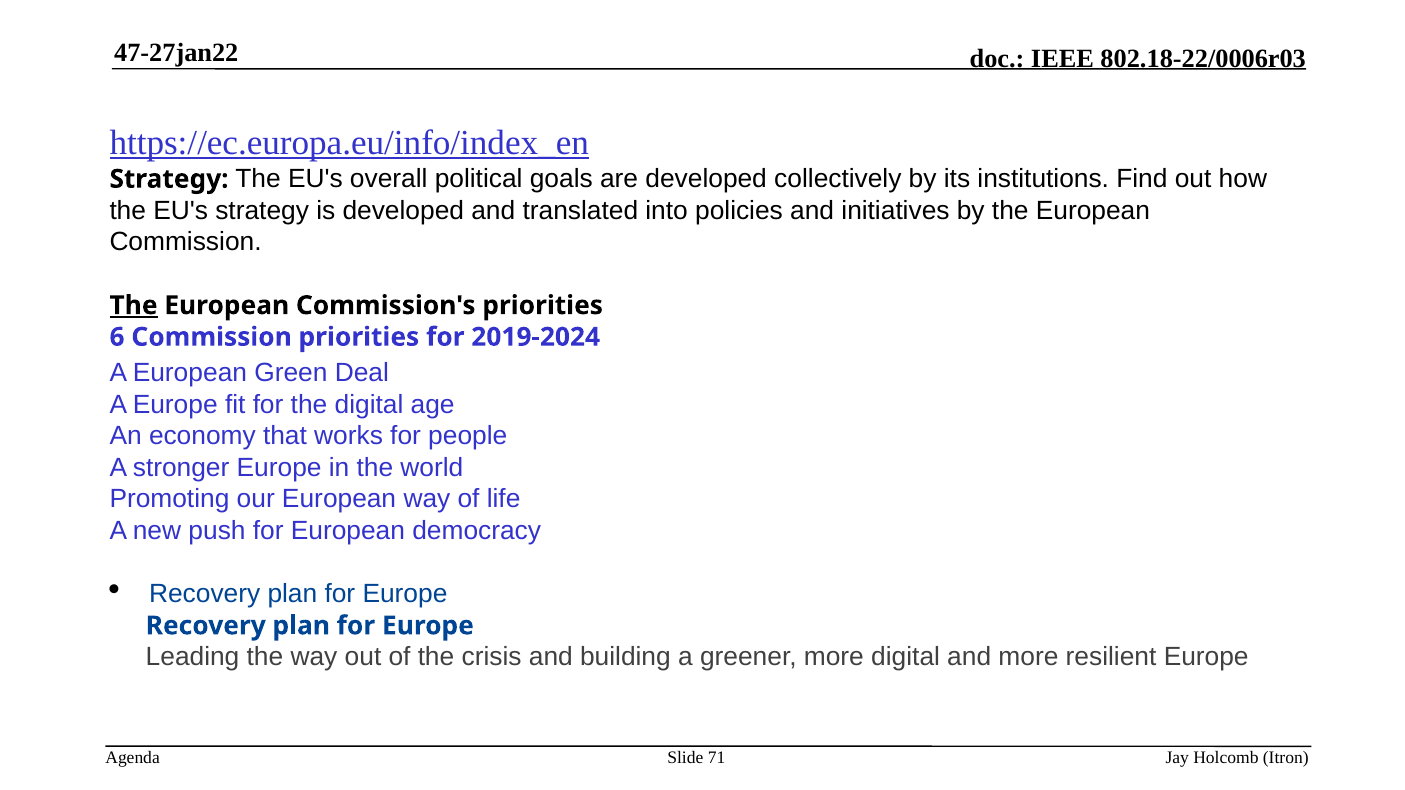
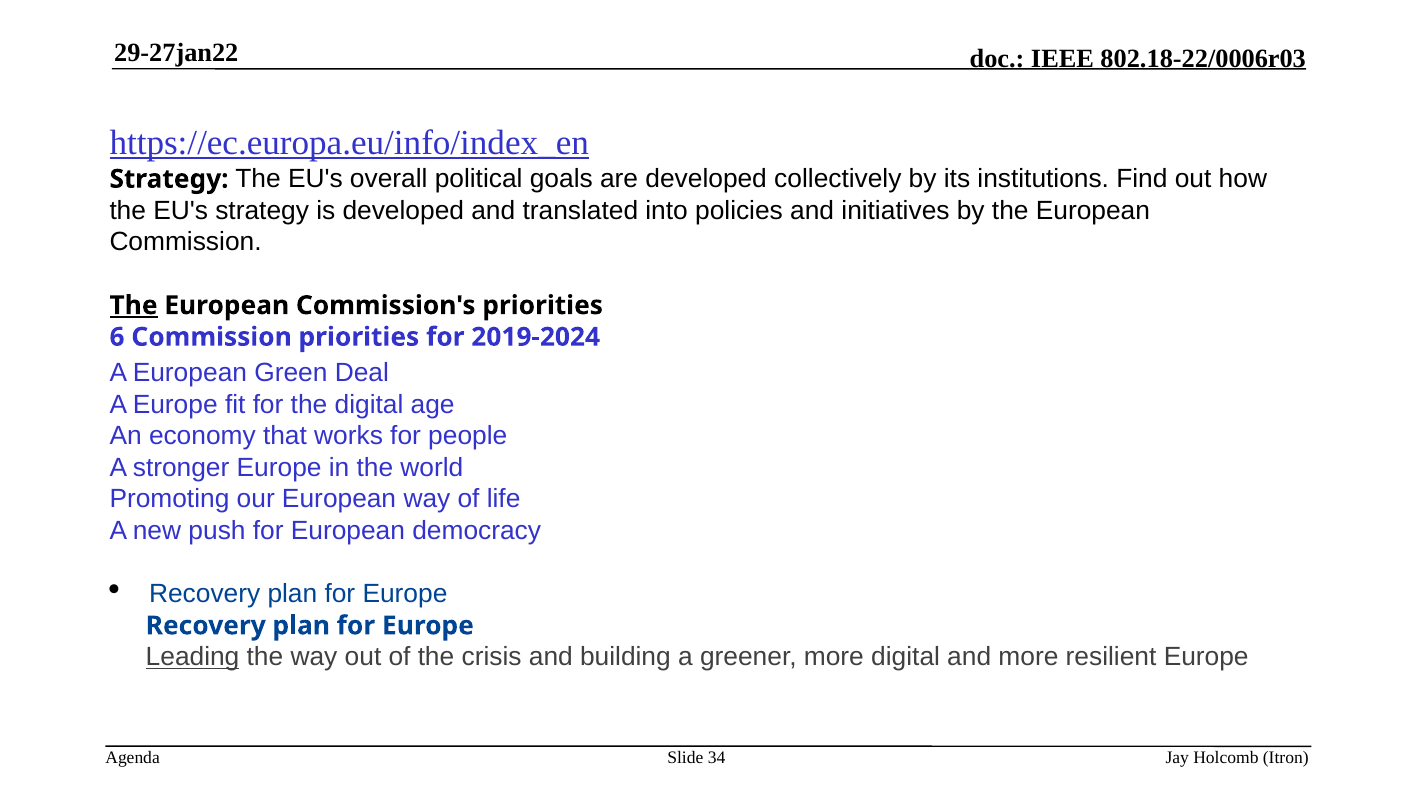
47-27jan22: 47-27jan22 -> 29-27jan22
Leading underline: none -> present
71: 71 -> 34
